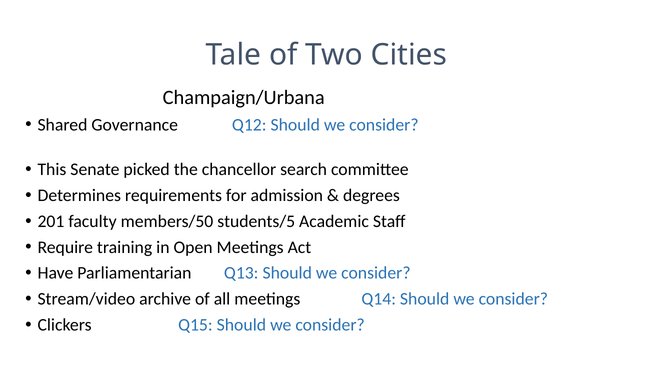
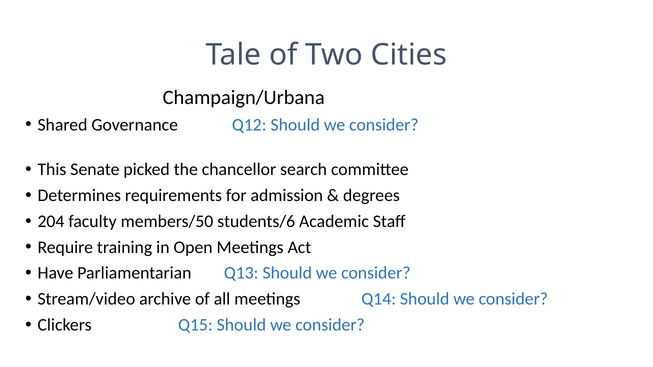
201: 201 -> 204
students/5: students/5 -> students/6
